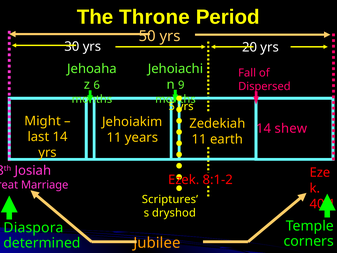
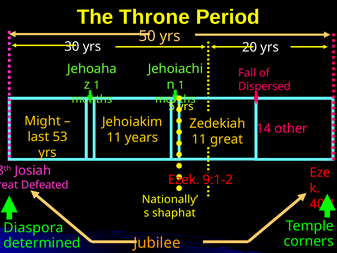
6 at (97, 85): 6 -> 1
9 at (181, 85): 9 -> 1
shew: shew -> other
last 14: 14 -> 53
11 earth: earth -> great
8:1-2: 8:1-2 -> 9:1-2
Marriage: Marriage -> Defeated
Scriptures: Scriptures -> Nationally
dryshod: dryshod -> shaphat
